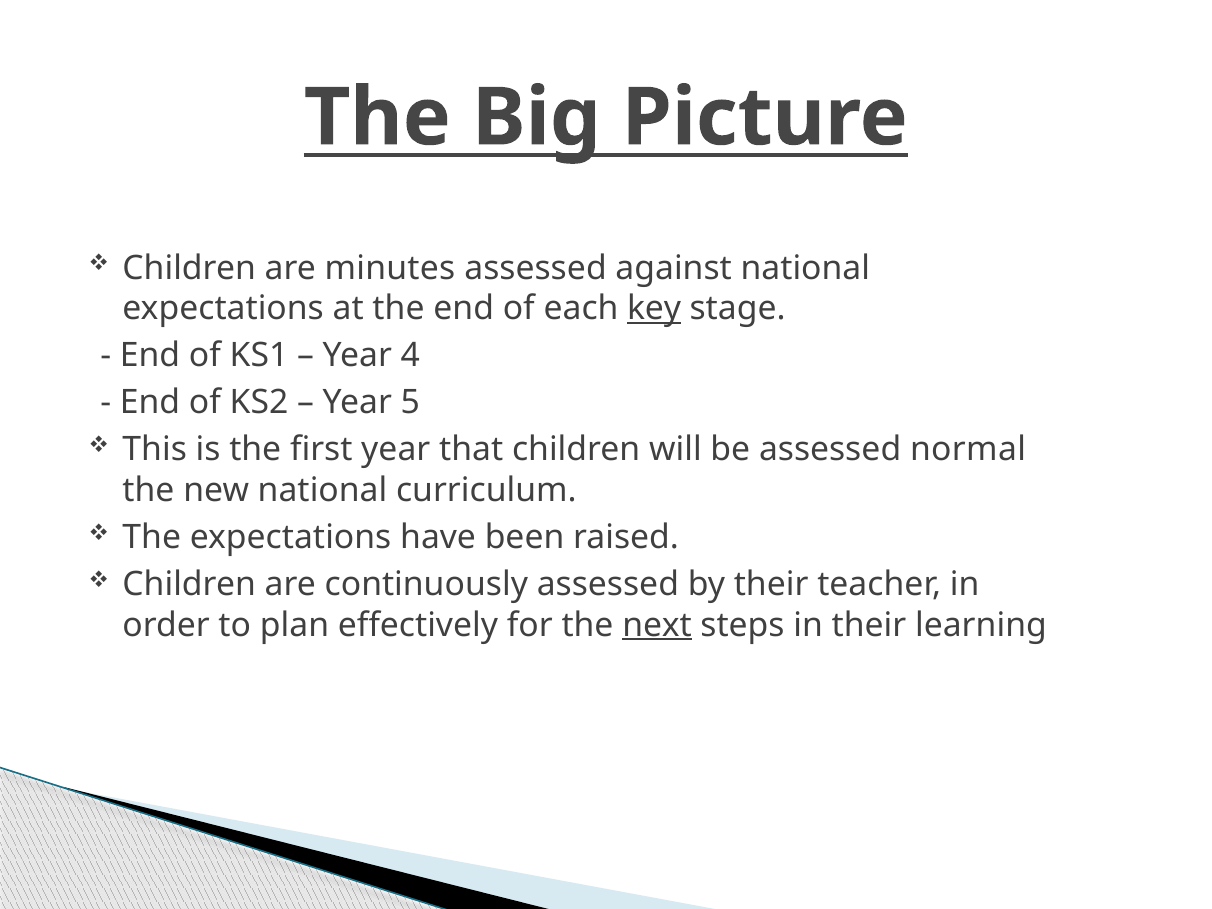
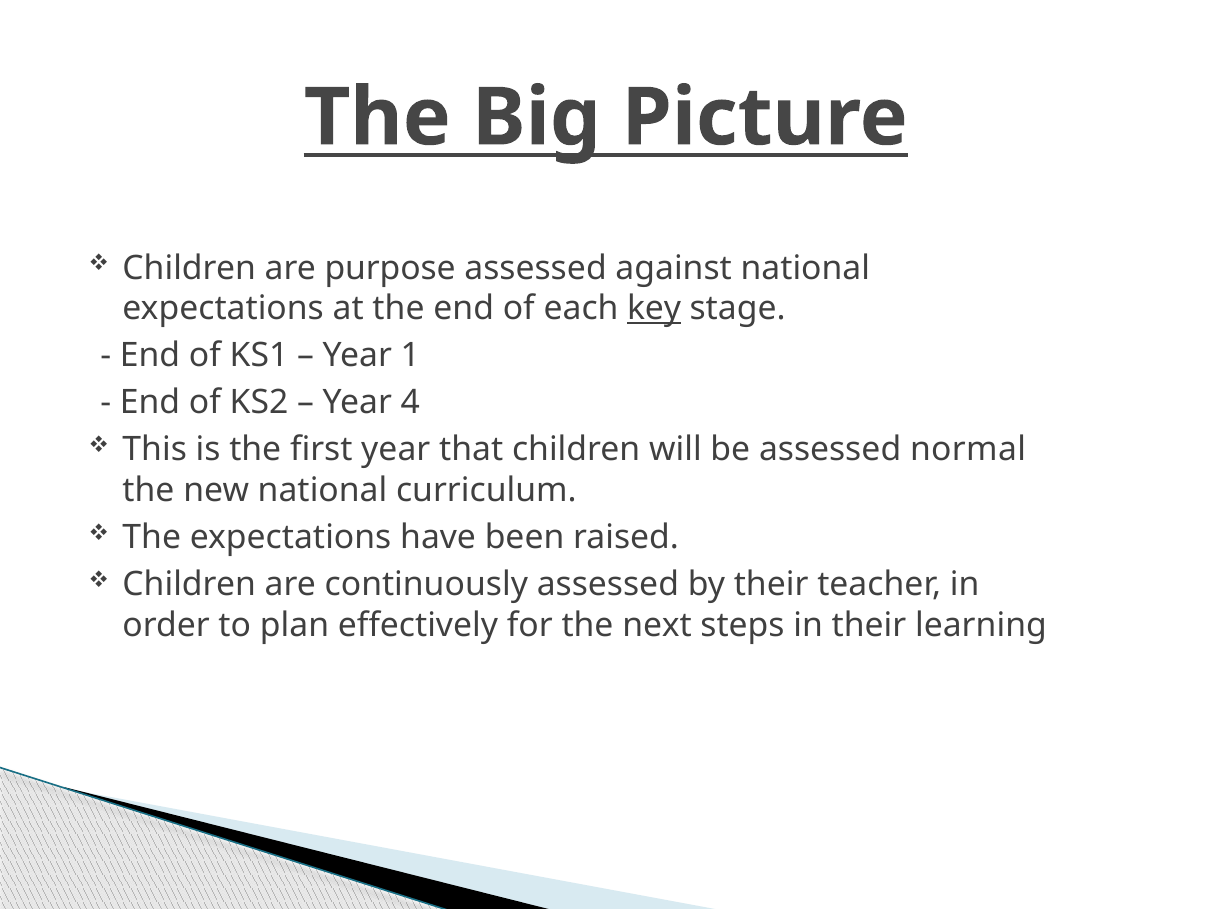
minutes: minutes -> purpose
4: 4 -> 1
5: 5 -> 4
next underline: present -> none
